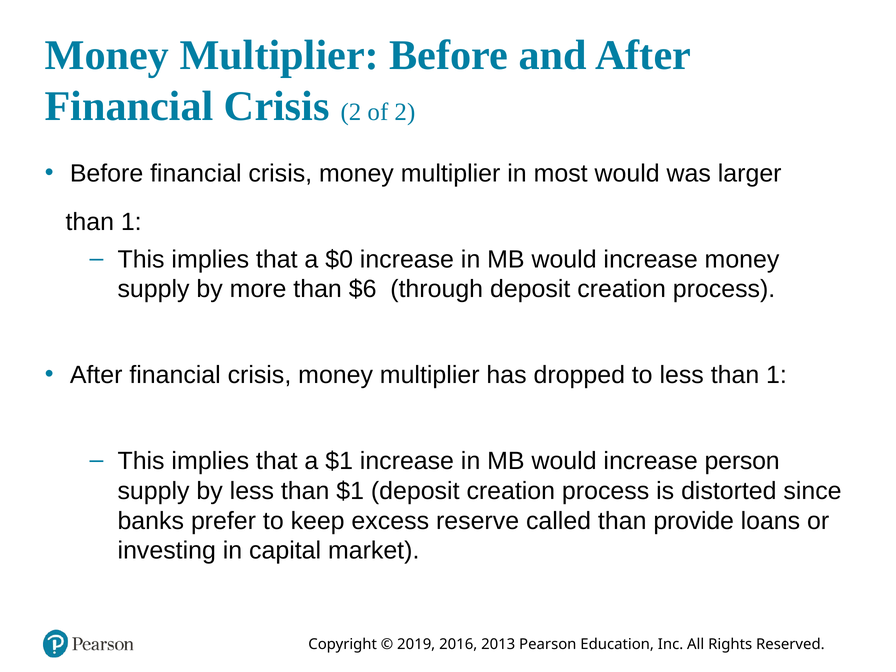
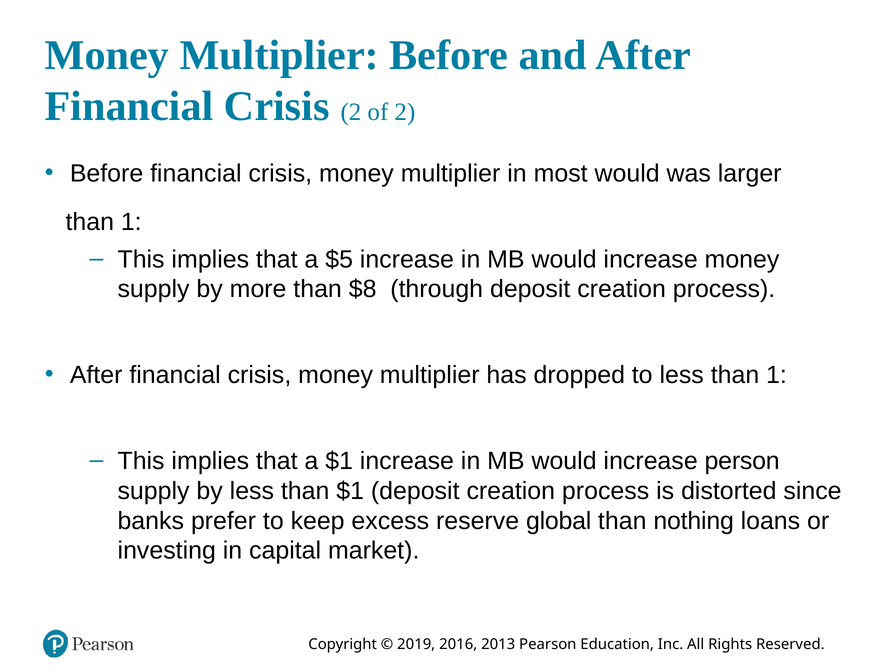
$0: $0 -> $5
$6: $6 -> $8
called: called -> global
provide: provide -> nothing
